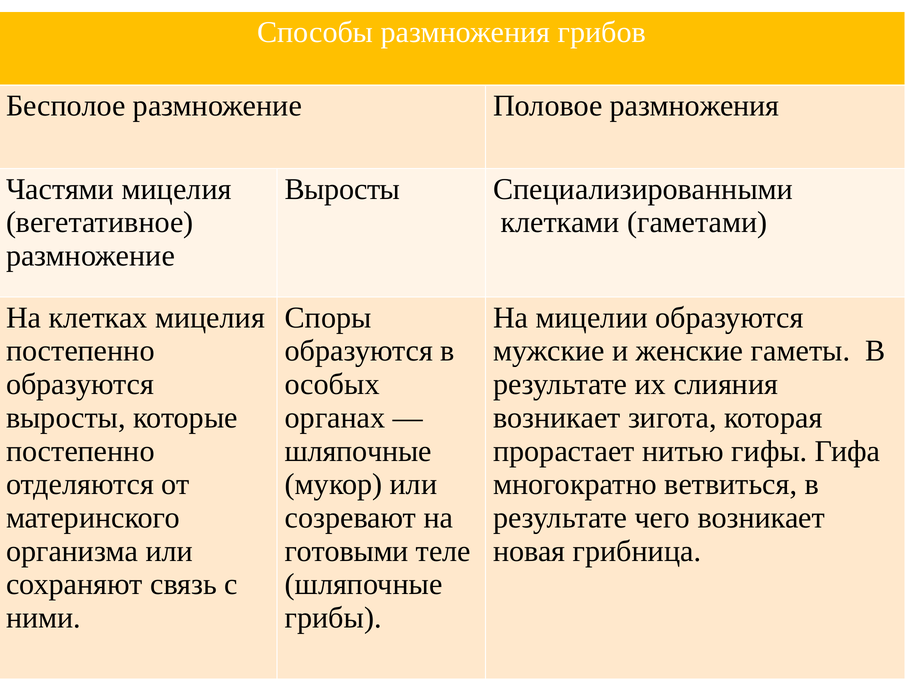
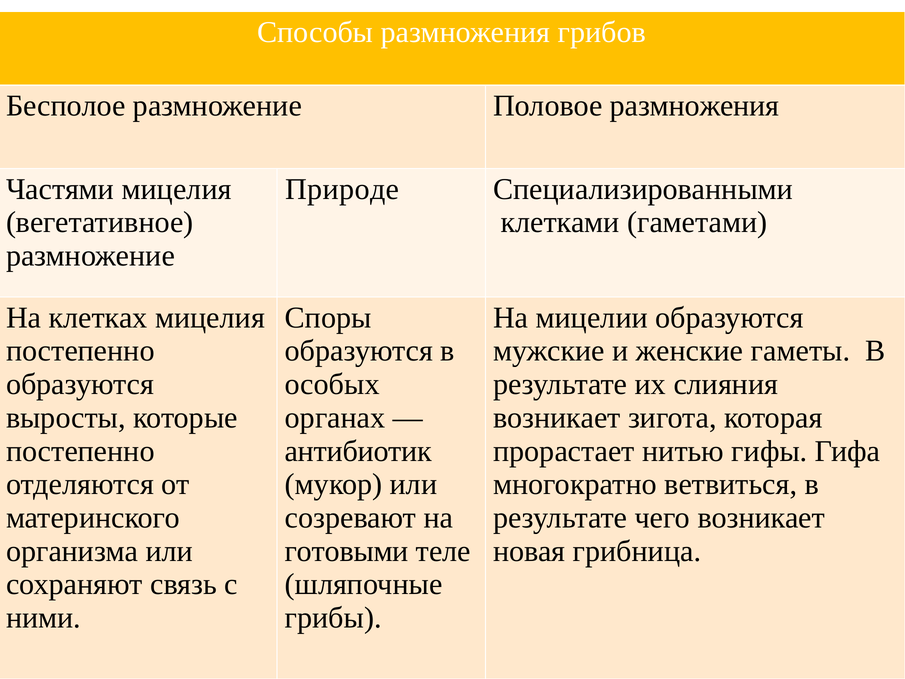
Выросты at (342, 189): Выросты -> Природе
шляпочные at (358, 451): шляпочные -> антибиотик
